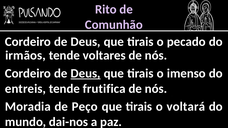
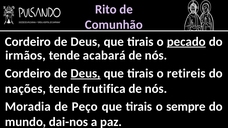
pecado underline: none -> present
voltares: voltares -> acabará
imenso: imenso -> retireis
entreis: entreis -> nações
voltará: voltará -> sempre
